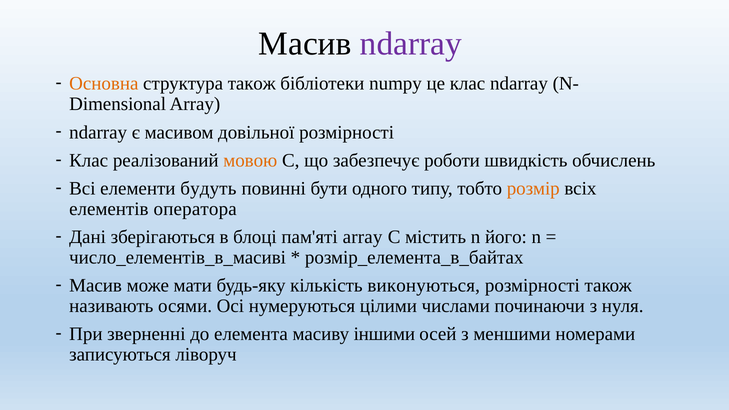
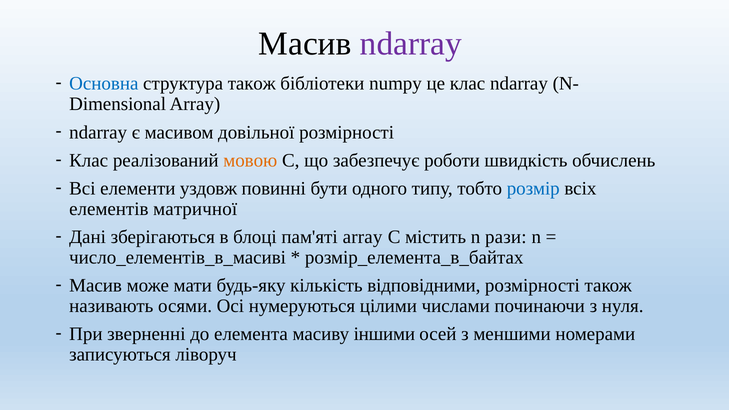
Основна colour: orange -> blue
будуть: будуть -> уздовж
розмір colour: orange -> blue
оператора: оператора -> матричної
його: його -> рази
виконуються: виконуються -> відповідними
